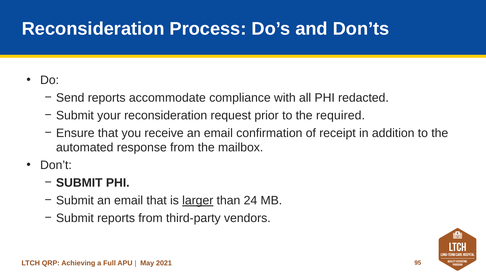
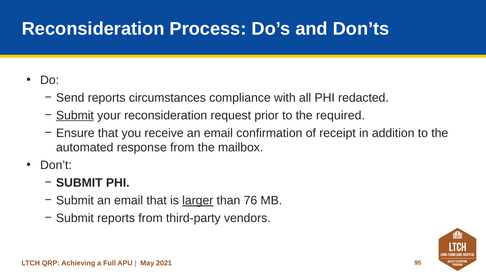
accommodate: accommodate -> circumstances
Submit at (75, 115) underline: none -> present
24: 24 -> 76
